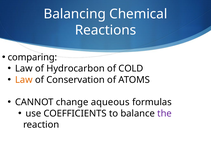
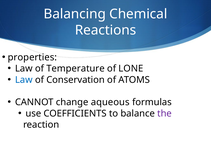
comparing: comparing -> properties
Hydrocarbon: Hydrocarbon -> Temperature
COLD: COLD -> LONE
Law at (24, 80) colour: orange -> blue
